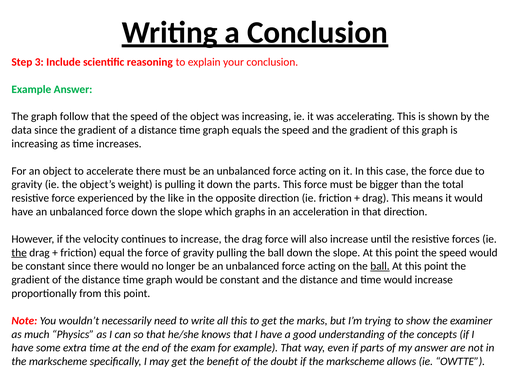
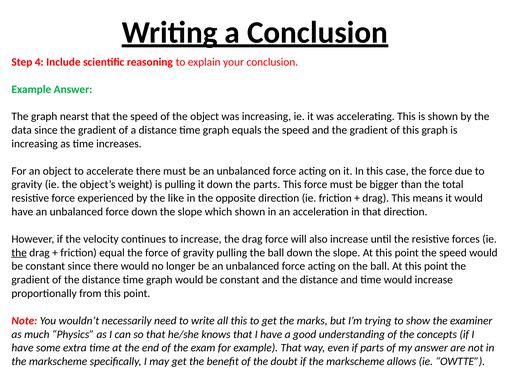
3: 3 -> 4
follow: follow -> nearst
which graphs: graphs -> shown
ball at (380, 266) underline: present -> none
